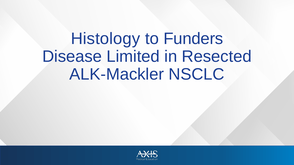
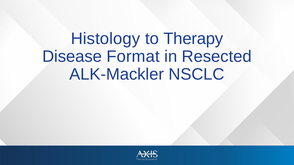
Funders: Funders -> Therapy
Limited: Limited -> Format
